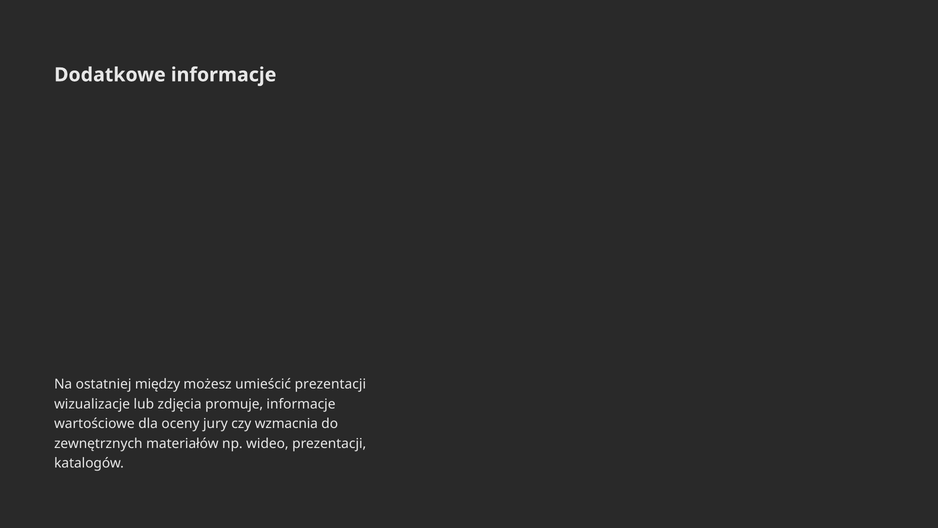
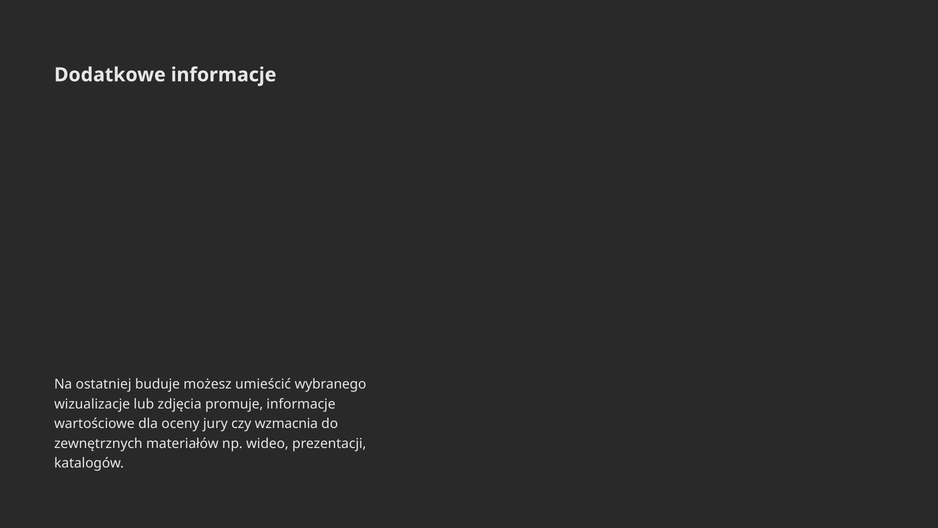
między: między -> buduje
umieścić prezentacji: prezentacji -> wybranego
